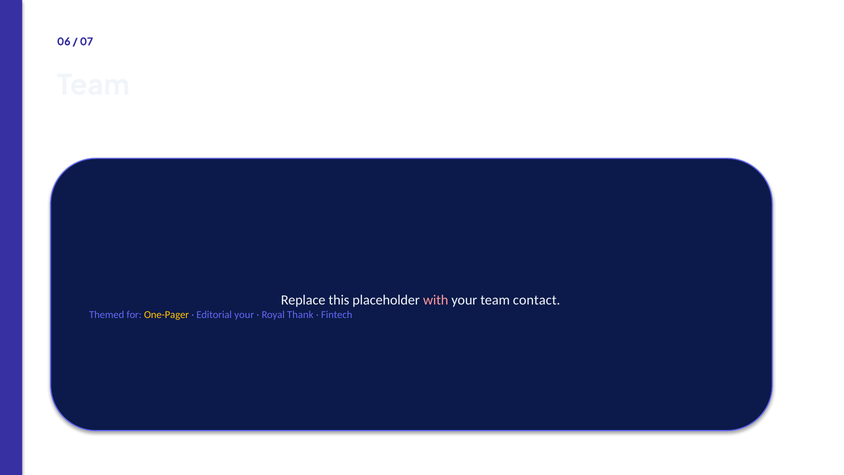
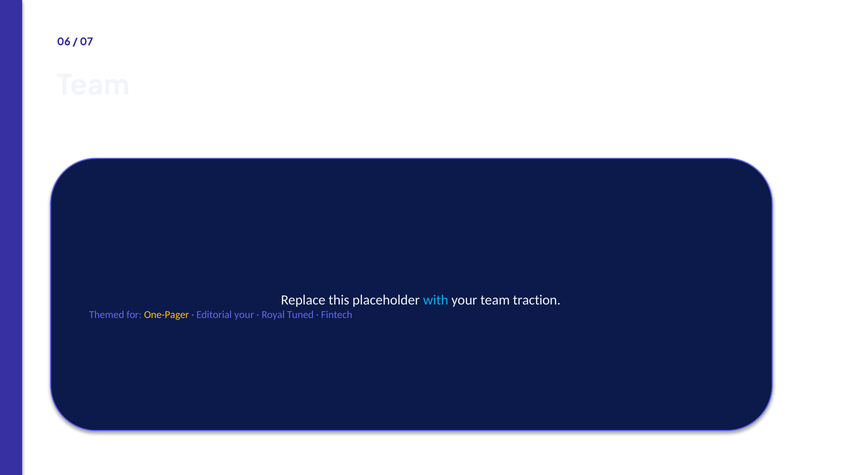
with colour: pink -> light blue
contact: contact -> traction
Thank: Thank -> Tuned
